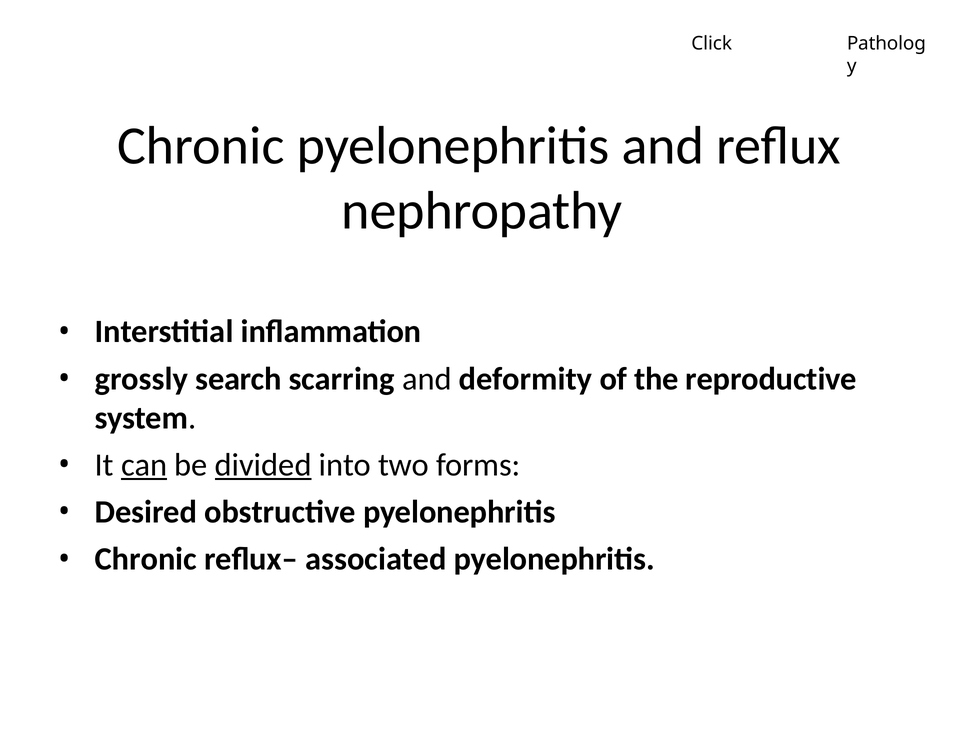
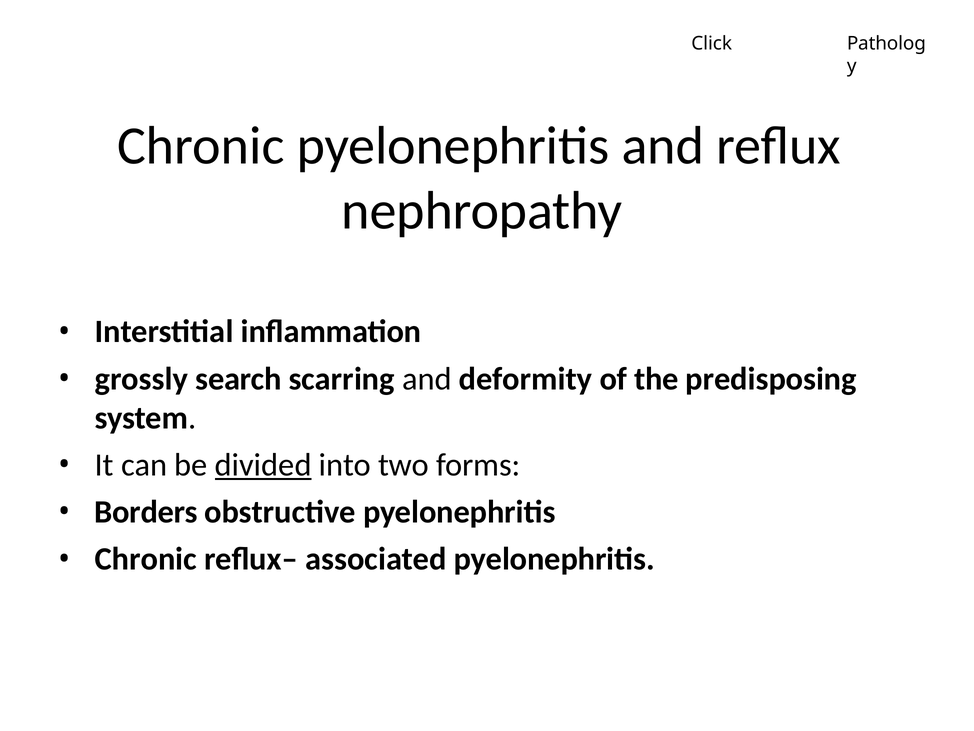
reproductive: reproductive -> predisposing
can underline: present -> none
Desired: Desired -> Borders
